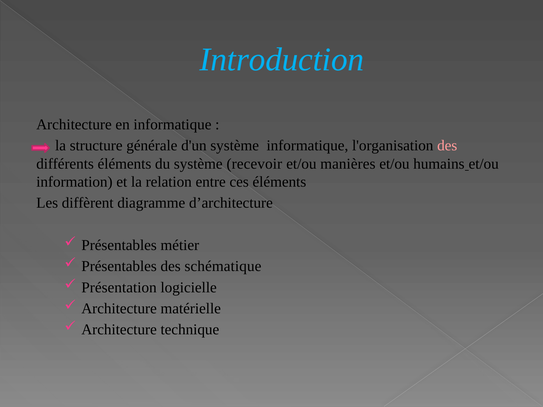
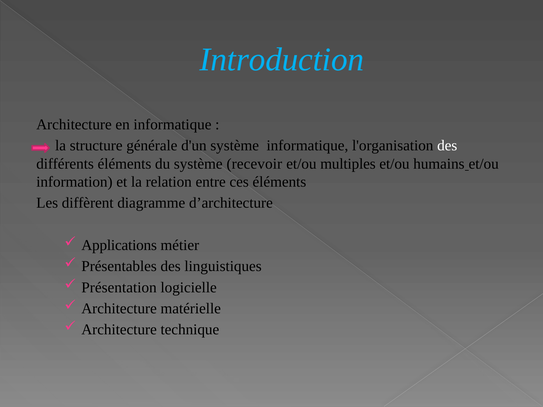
des at (447, 146) colour: pink -> white
manières: manières -> multiples
Présentables at (119, 245): Présentables -> Applications
schématique: schématique -> linguistiques
